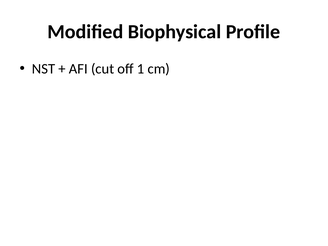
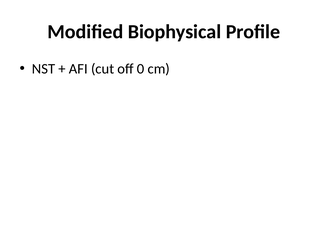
1: 1 -> 0
